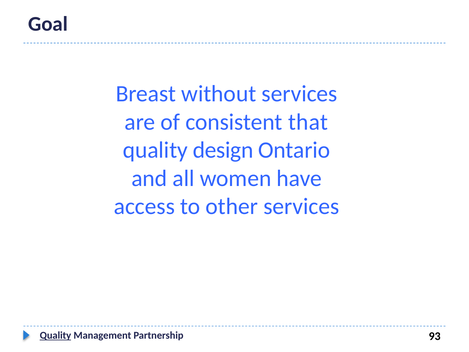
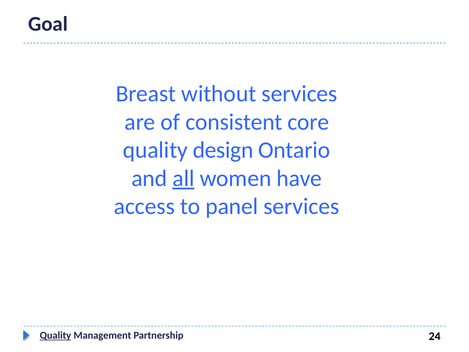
that: that -> core
all underline: none -> present
other: other -> panel
93: 93 -> 24
